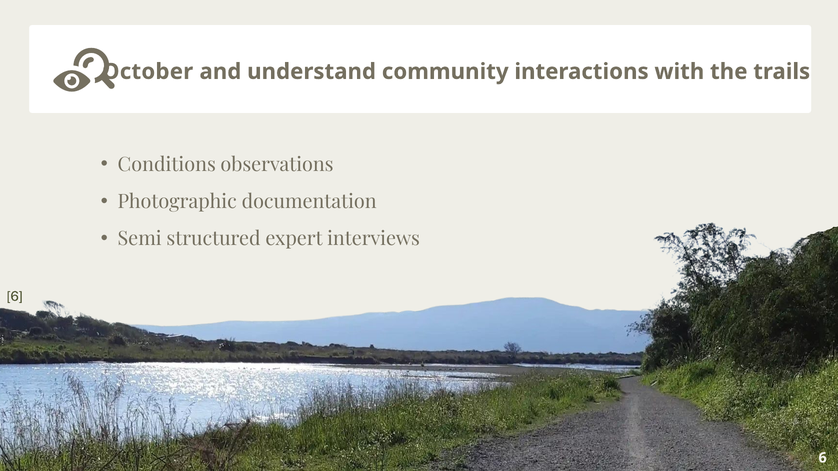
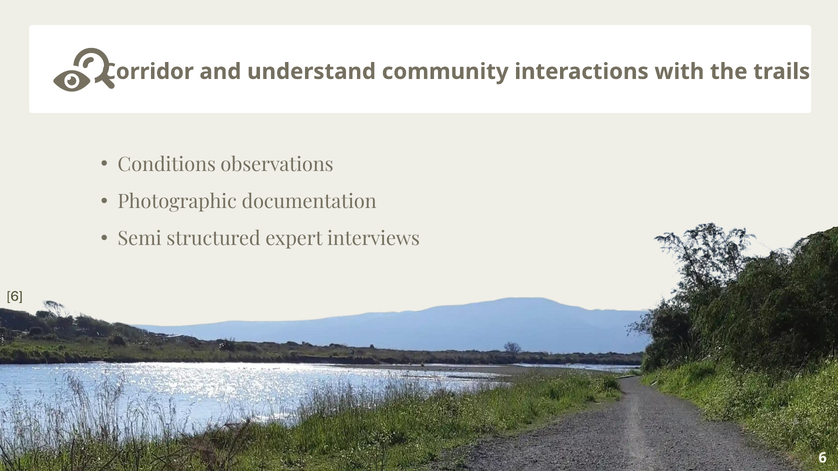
October: October -> Corridor
